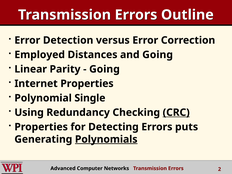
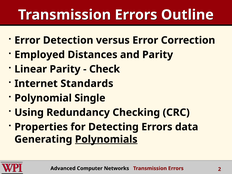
and Going: Going -> Parity
Going at (104, 69): Going -> Check
Internet Properties: Properties -> Standards
CRC underline: present -> none
puts: puts -> data
